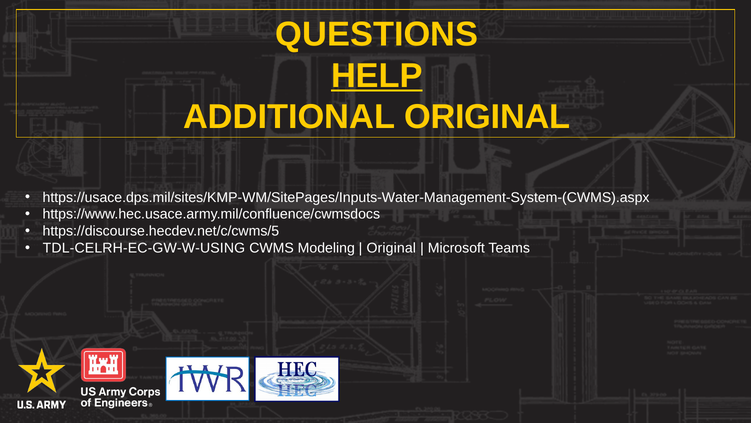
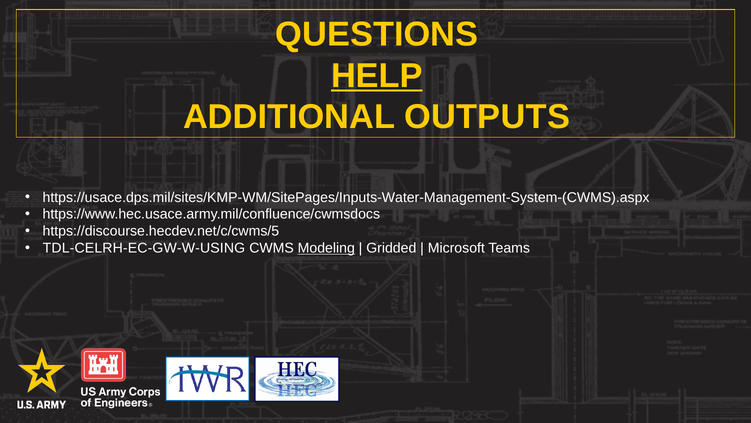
ADDITIONAL ORIGINAL: ORIGINAL -> OUTPUTS
Modeling underline: none -> present
Original at (391, 248): Original -> Gridded
